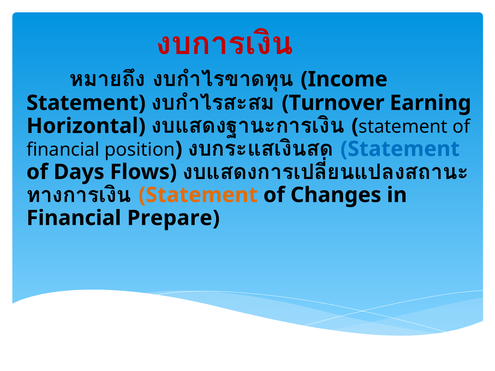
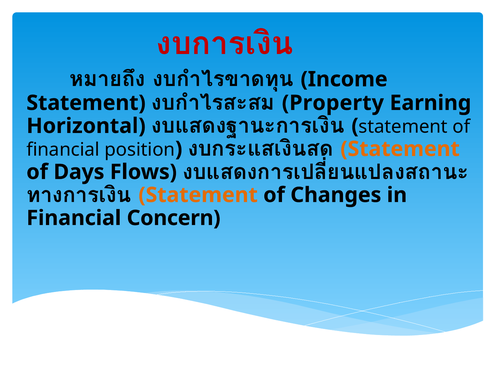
Turnover: Turnover -> Property
Statement at (400, 149) colour: blue -> orange
Prepare: Prepare -> Concern
